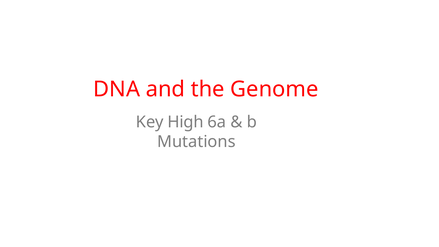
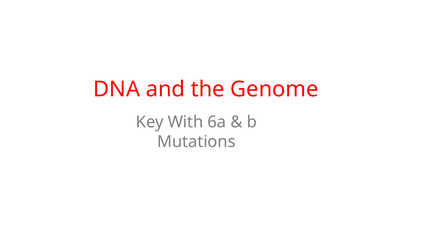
High: High -> With
